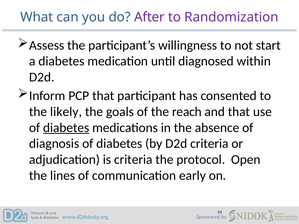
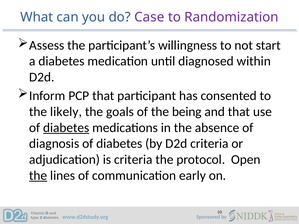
After: After -> Case
reach: reach -> being
the at (38, 176) underline: none -> present
